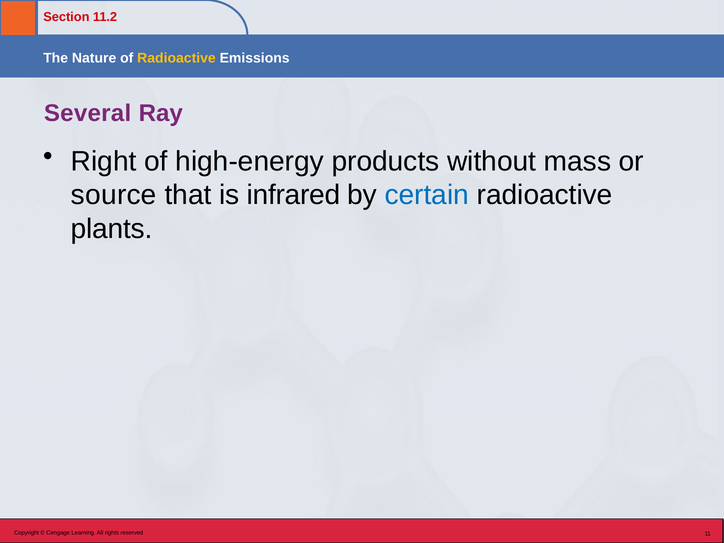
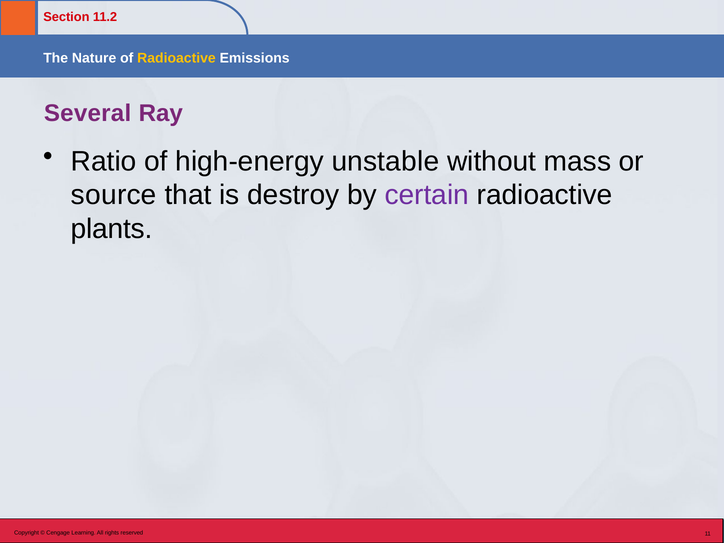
Right: Right -> Ratio
products: products -> unstable
infrared: infrared -> destroy
certain colour: blue -> purple
